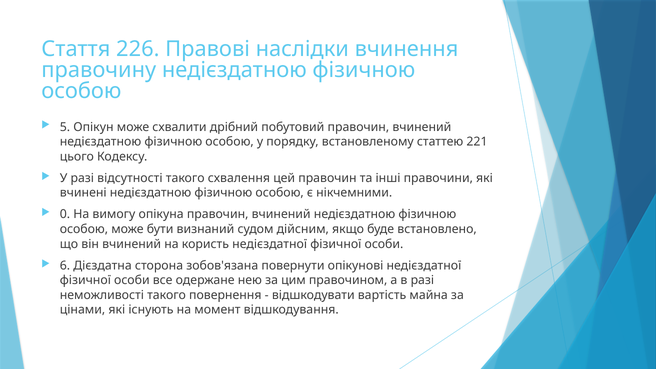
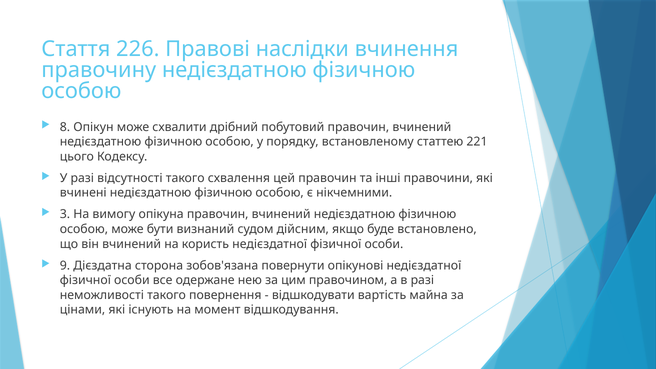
5: 5 -> 8
0: 0 -> 3
6: 6 -> 9
